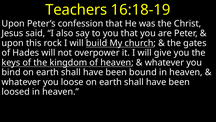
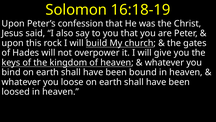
Teachers: Teachers -> Solomon
